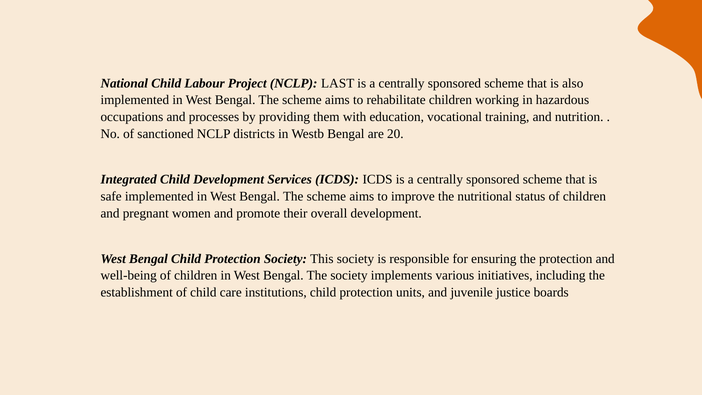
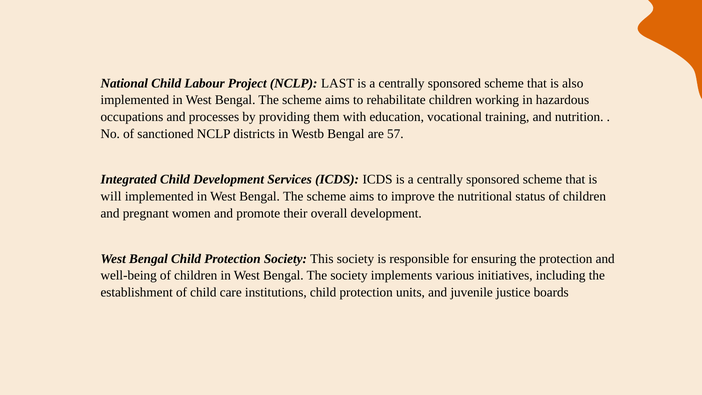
20: 20 -> 57
safe: safe -> will
